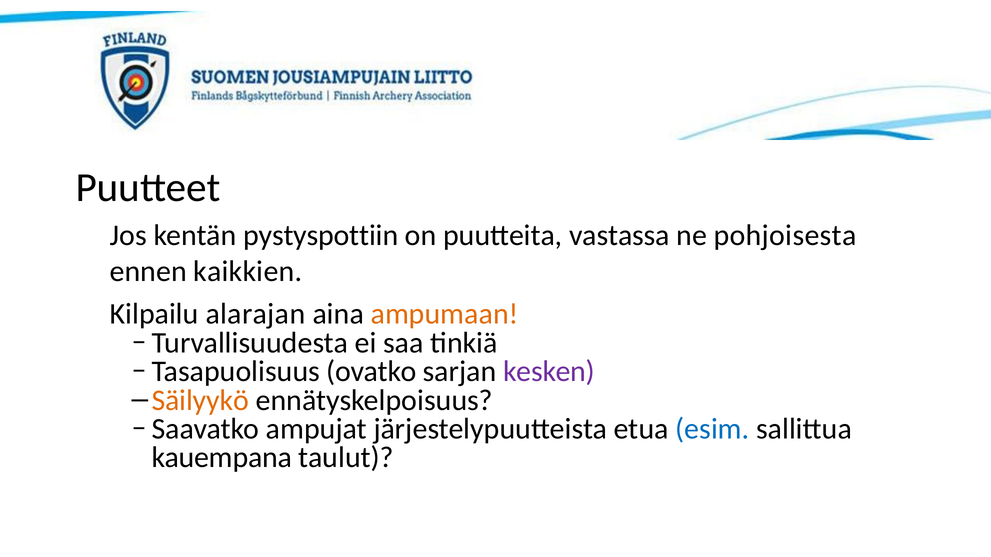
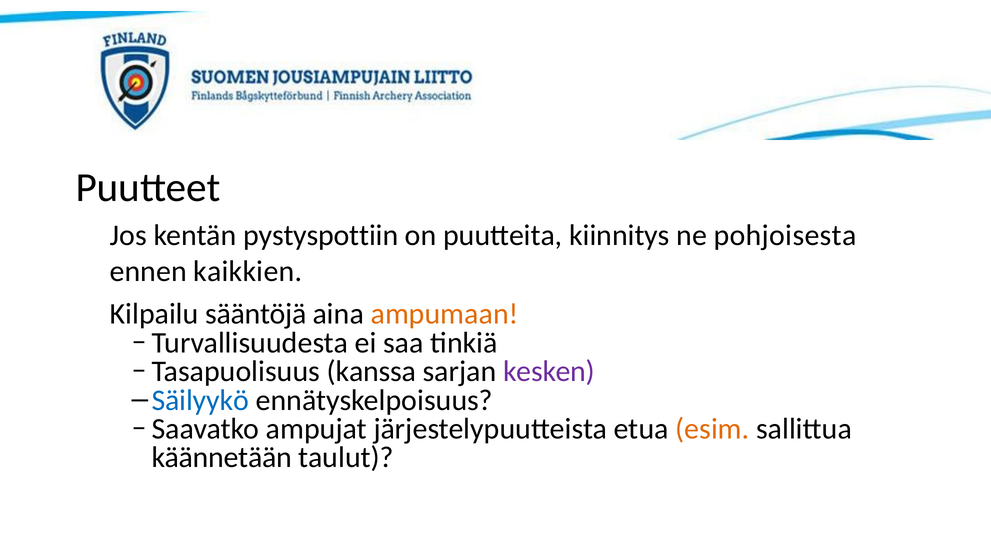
vastassa: vastassa -> kiinnitys
alarajan: alarajan -> sääntöjä
ovatko: ovatko -> kanssa
Säilyykö colour: orange -> blue
esim colour: blue -> orange
kauempana: kauempana -> käännetään
